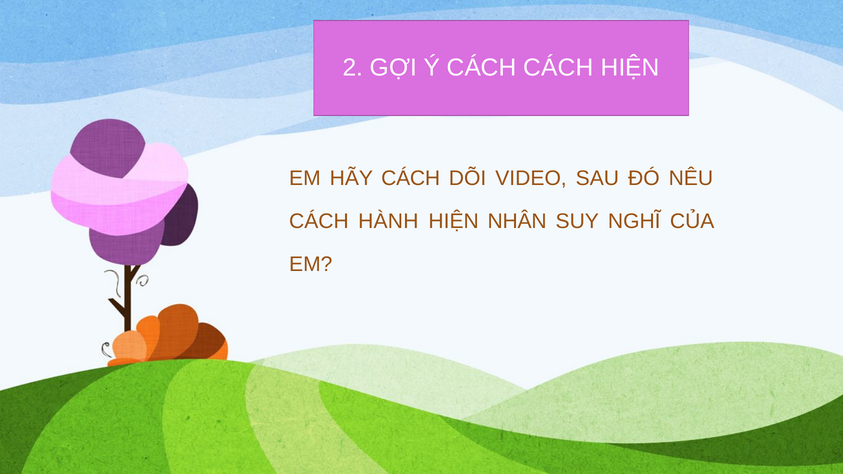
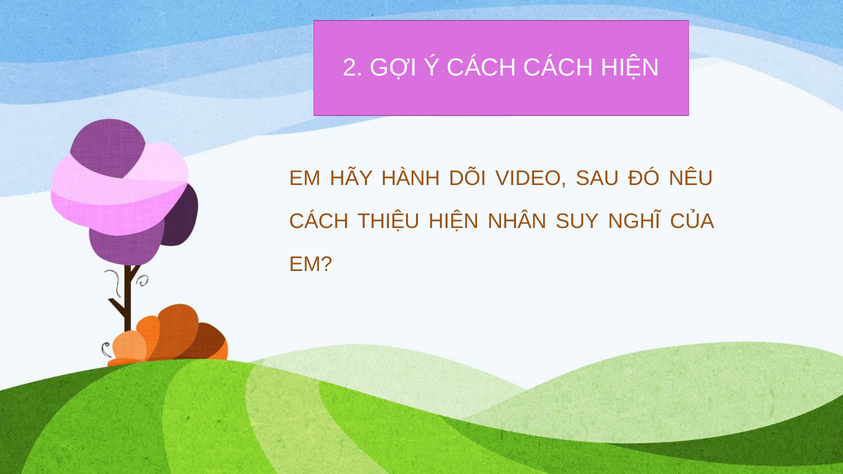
HÃY CÁCH: CÁCH -> HÀNH
HÀNH: HÀNH -> THIỆU
